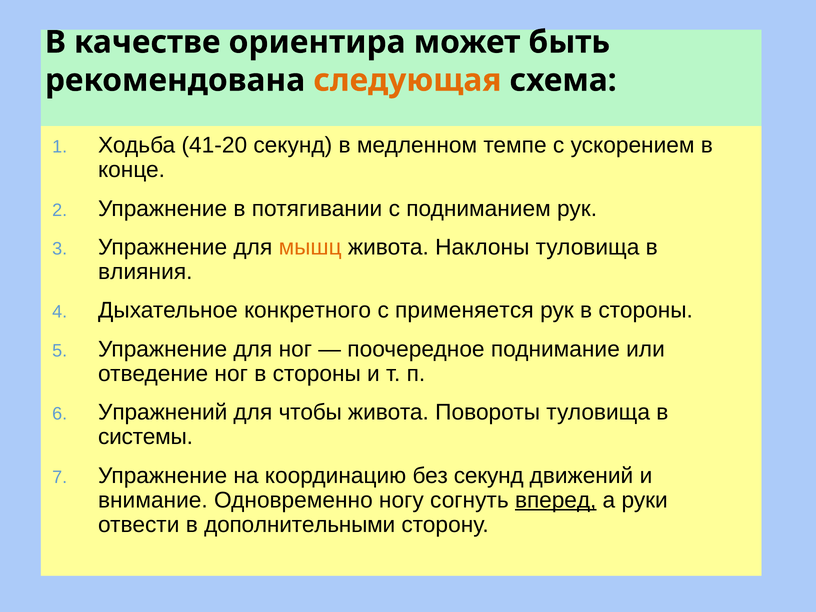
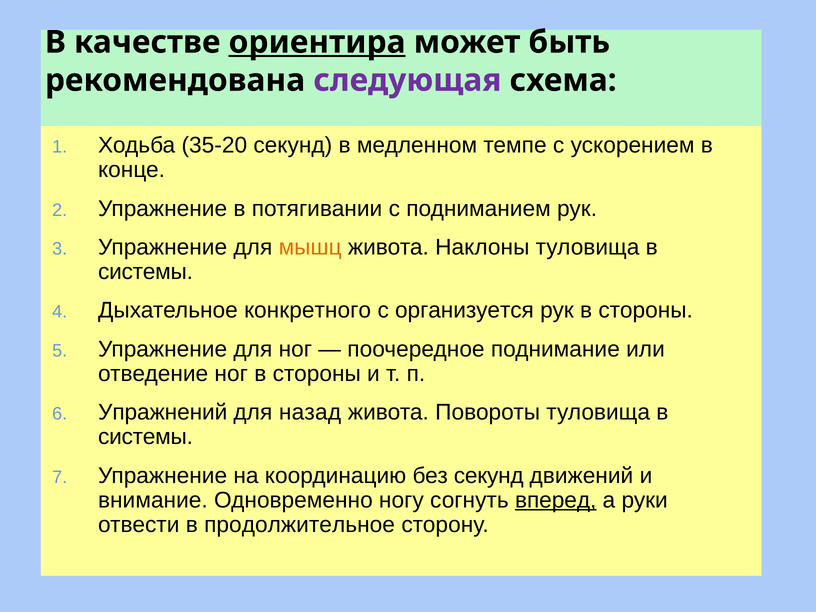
ориентира underline: none -> present
следующая colour: orange -> purple
41-20: 41-20 -> 35-20
влияния at (145, 272): влияния -> системы
применяется: применяется -> организуется
чтобы: чтобы -> назад
дополнительными: дополнительными -> продолжительное
